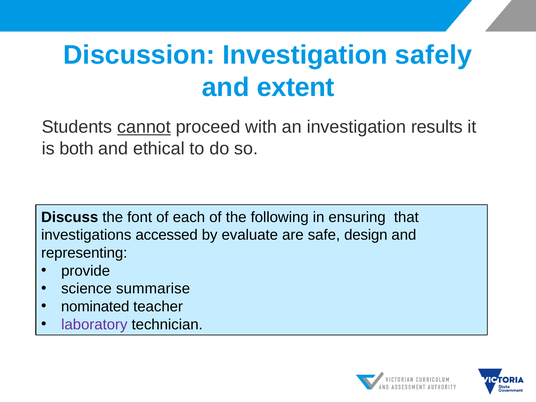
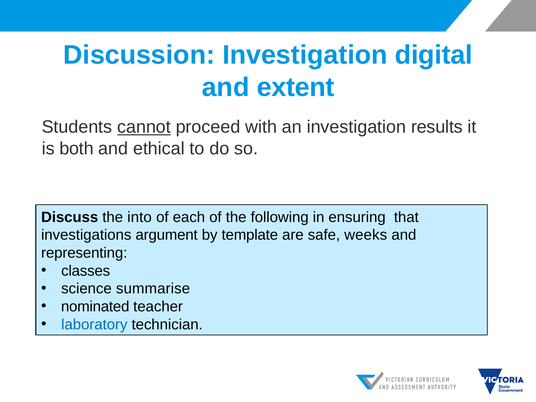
safely: safely -> digital
font: font -> into
accessed: accessed -> argument
evaluate: evaluate -> template
design: design -> weeks
provide: provide -> classes
laboratory colour: purple -> blue
